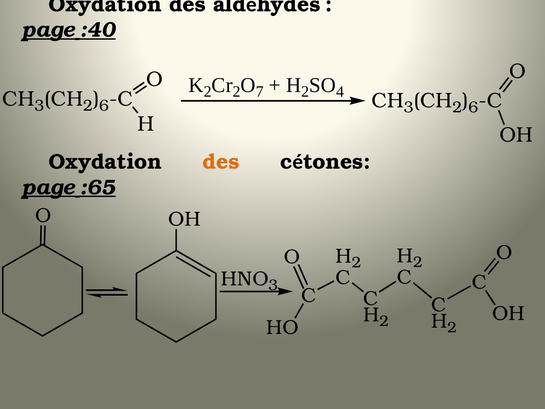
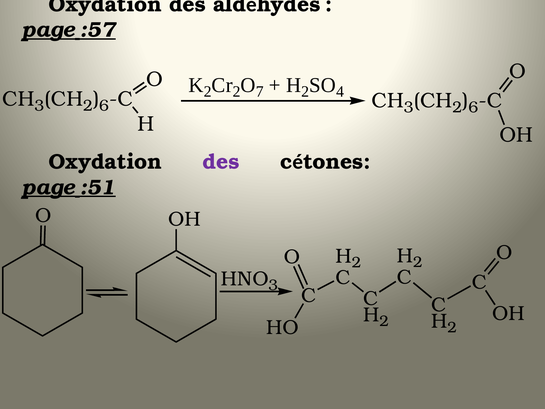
:40: :40 -> :57
des at (221, 162) colour: orange -> purple
:65: :65 -> :51
